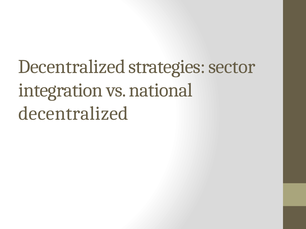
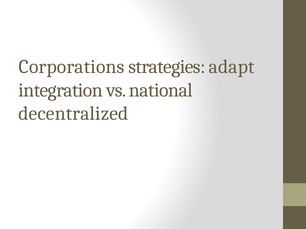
Decentralized at (72, 67): Decentralized -> Corporations
sector: sector -> adapt
